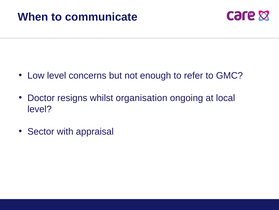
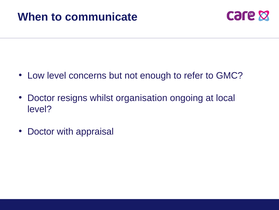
Sector at (41, 131): Sector -> Doctor
